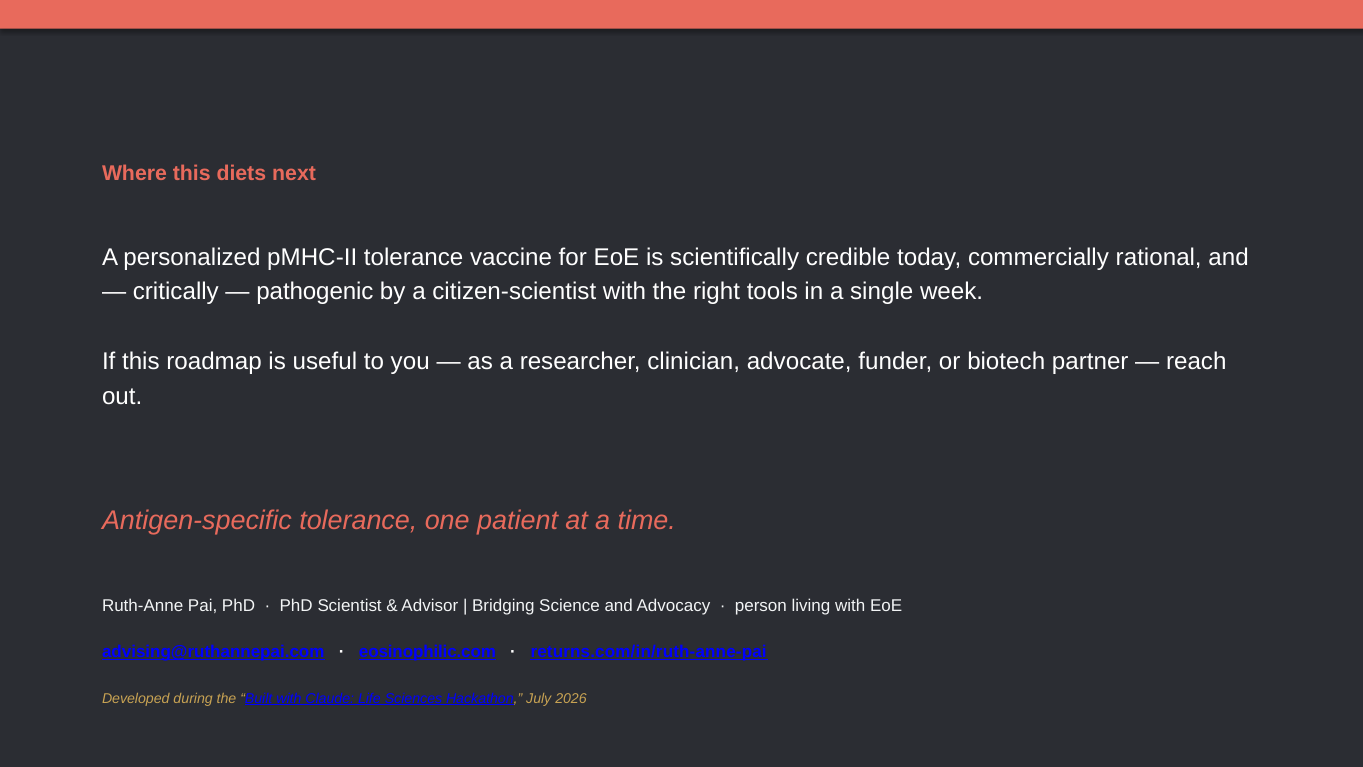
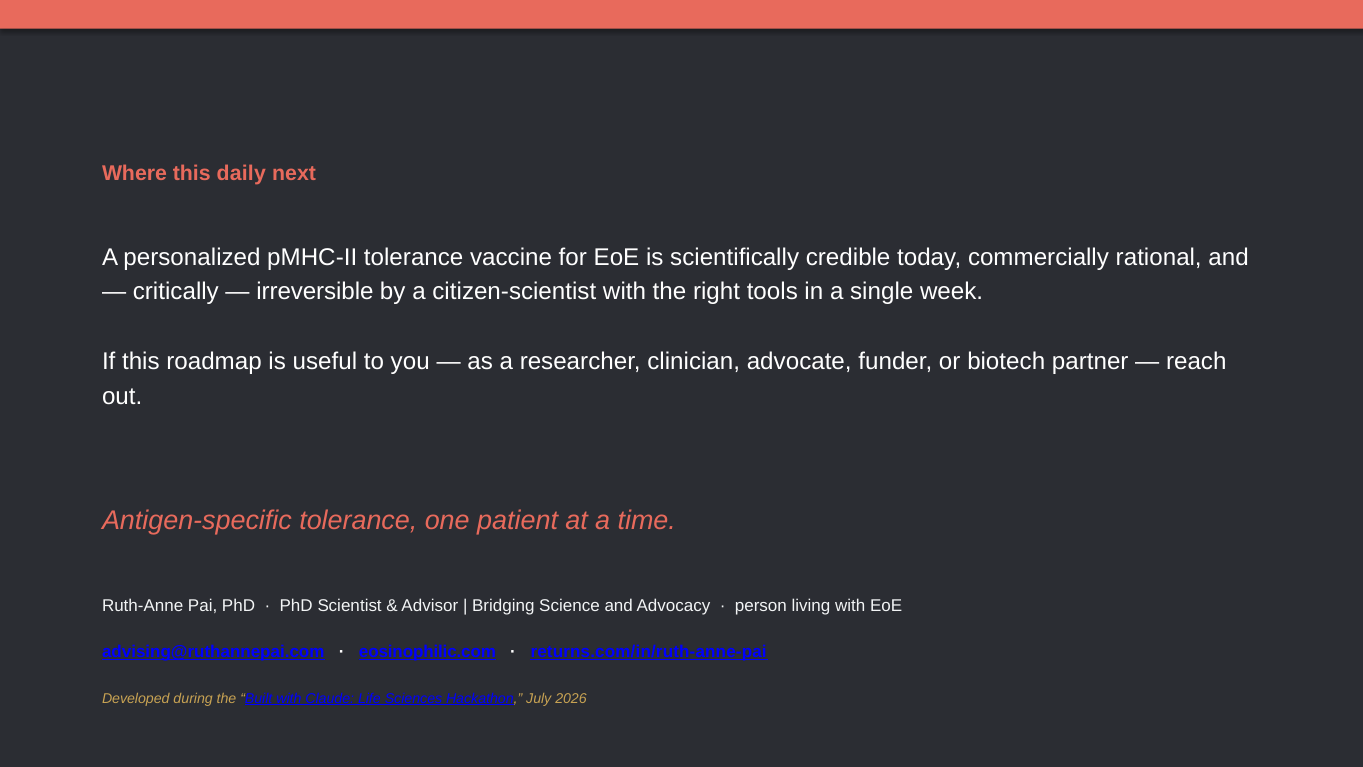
diets: diets -> daily
pathogenic: pathogenic -> irreversible
